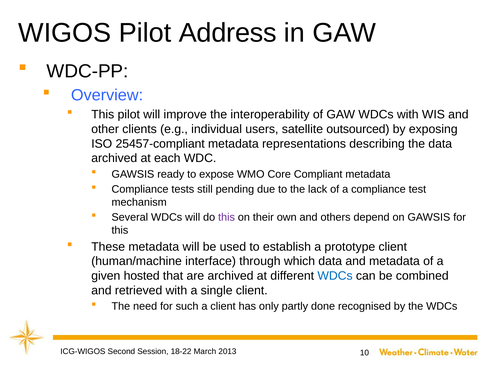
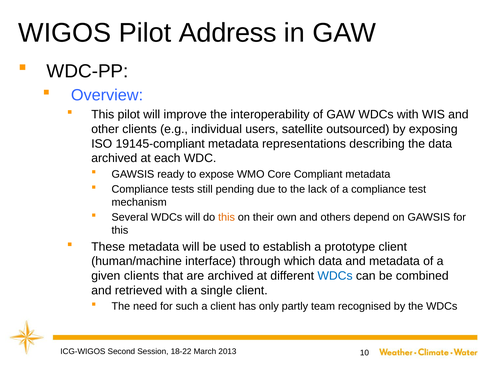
25457-compliant: 25457-compliant -> 19145-compliant
this at (227, 218) colour: purple -> orange
given hosted: hosted -> clients
done: done -> team
